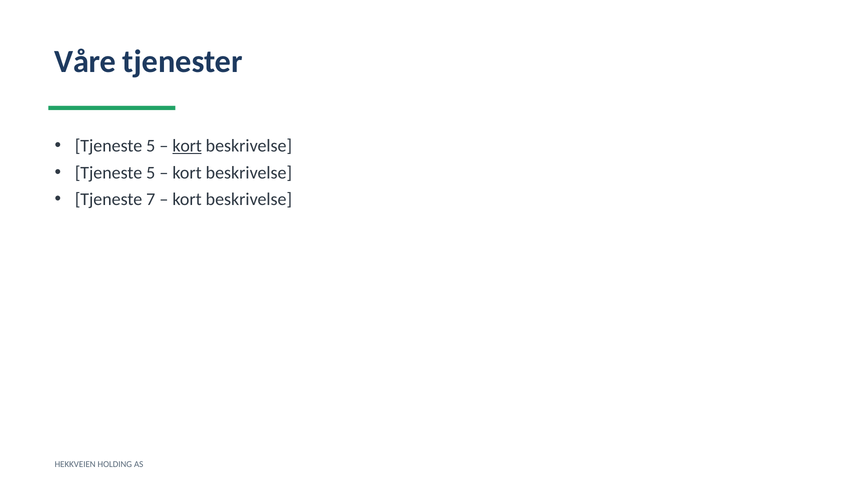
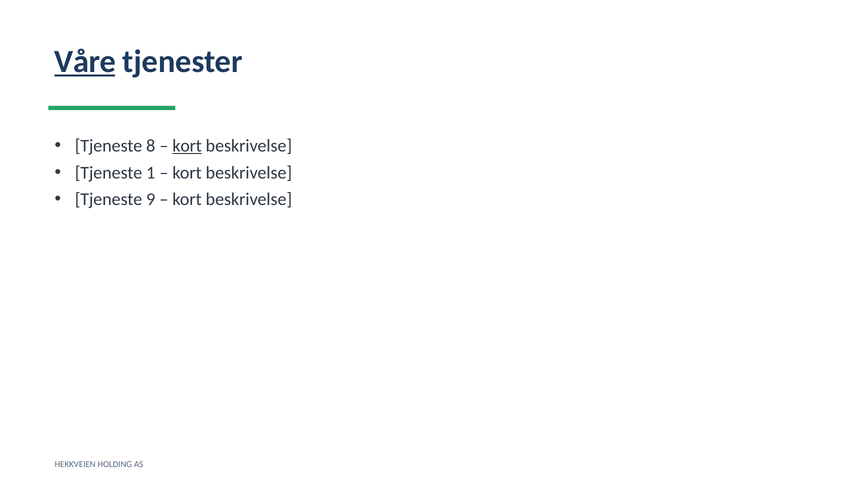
Våre underline: none -> present
5 at (151, 146): 5 -> 8
5 at (151, 173): 5 -> 1
7: 7 -> 9
